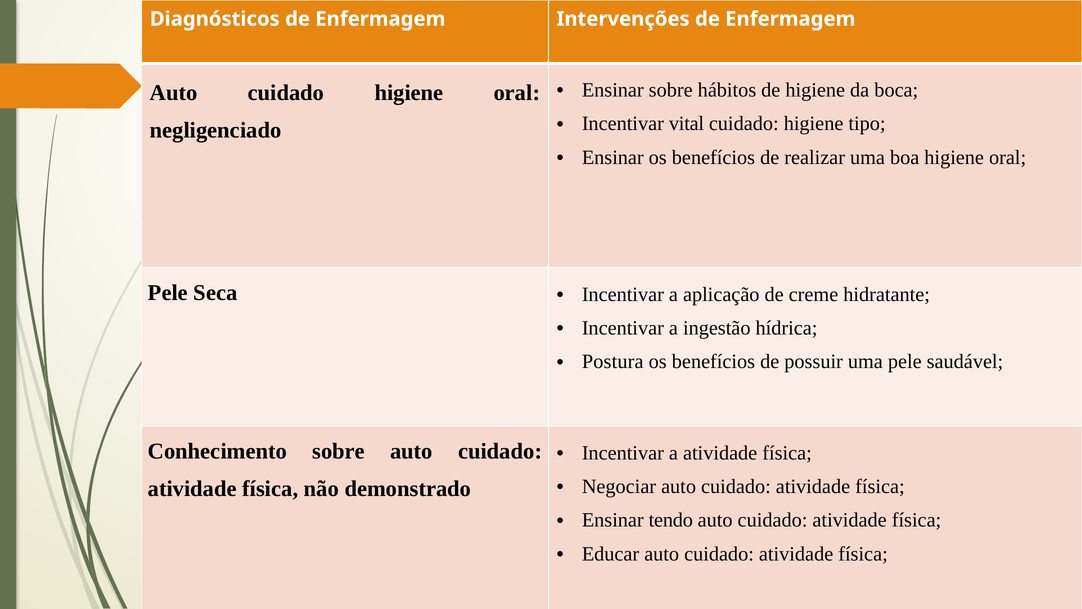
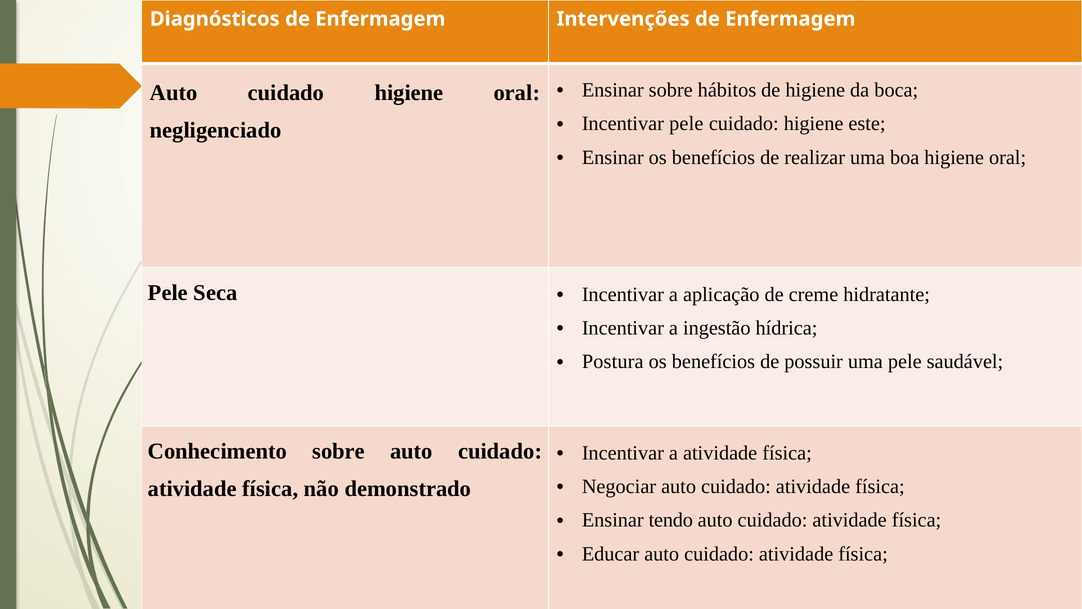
Incentivar vital: vital -> pele
tipo: tipo -> este
